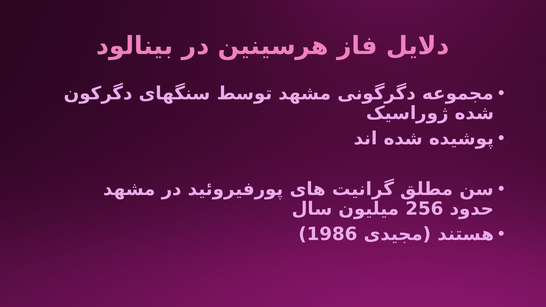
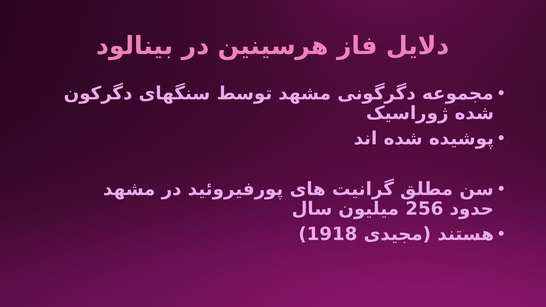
1986: 1986 -> 1918
